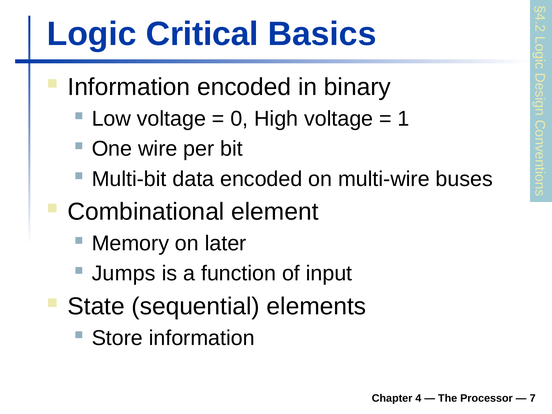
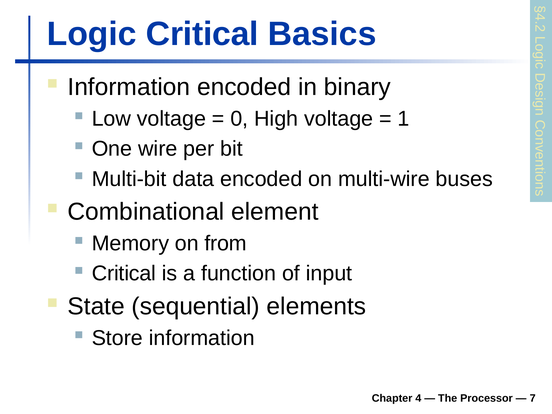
later: later -> from
Jumps at (124, 273): Jumps -> Critical
